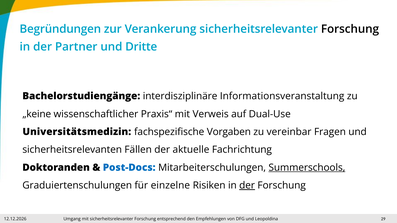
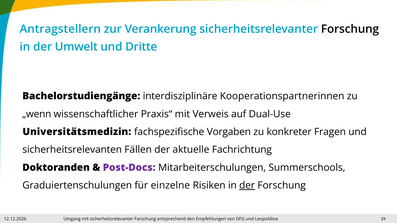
Begründungen: Begründungen -> Antragstellern
Partner: Partner -> Umwelt
Informationsveranstaltung: Informationsveranstaltung -> Kooperationspartnerinnen
„keine: „keine -> „wenn
vereinbar: vereinbar -> konkreter
Post-Docs colour: blue -> purple
Summerschools underline: present -> none
